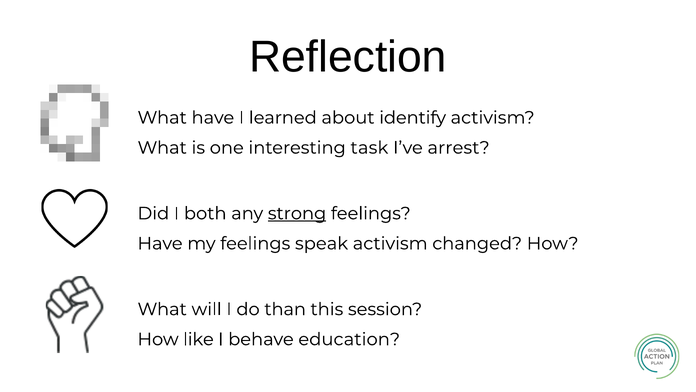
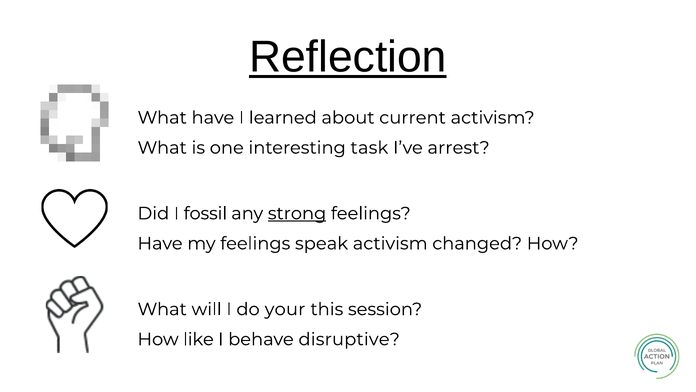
Reflection underline: none -> present
identify: identify -> current
both: both -> fossil
than: than -> your
education: education -> disruptive
